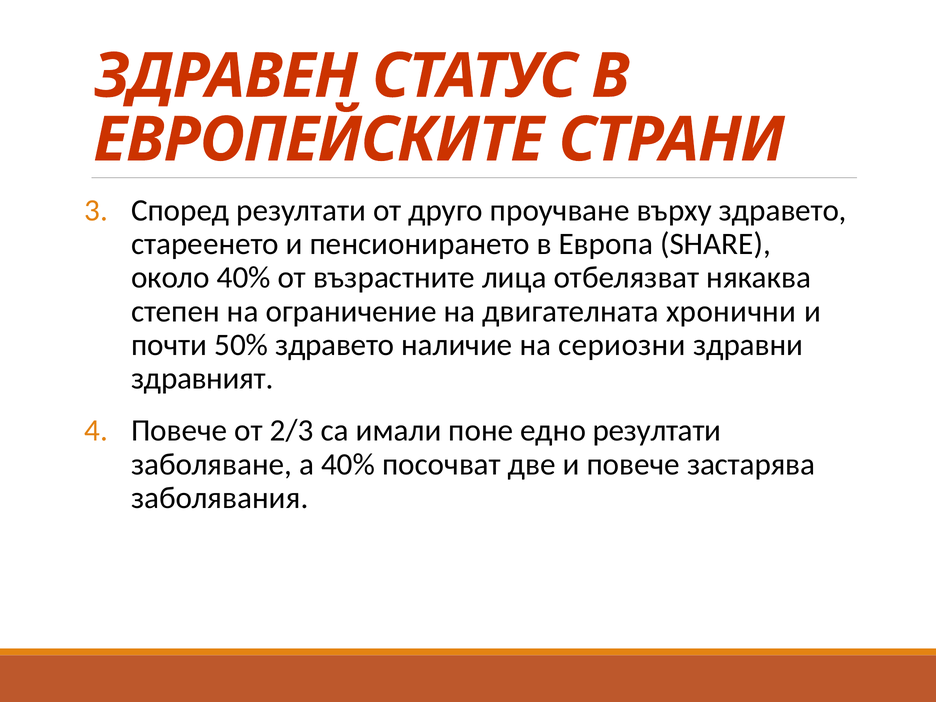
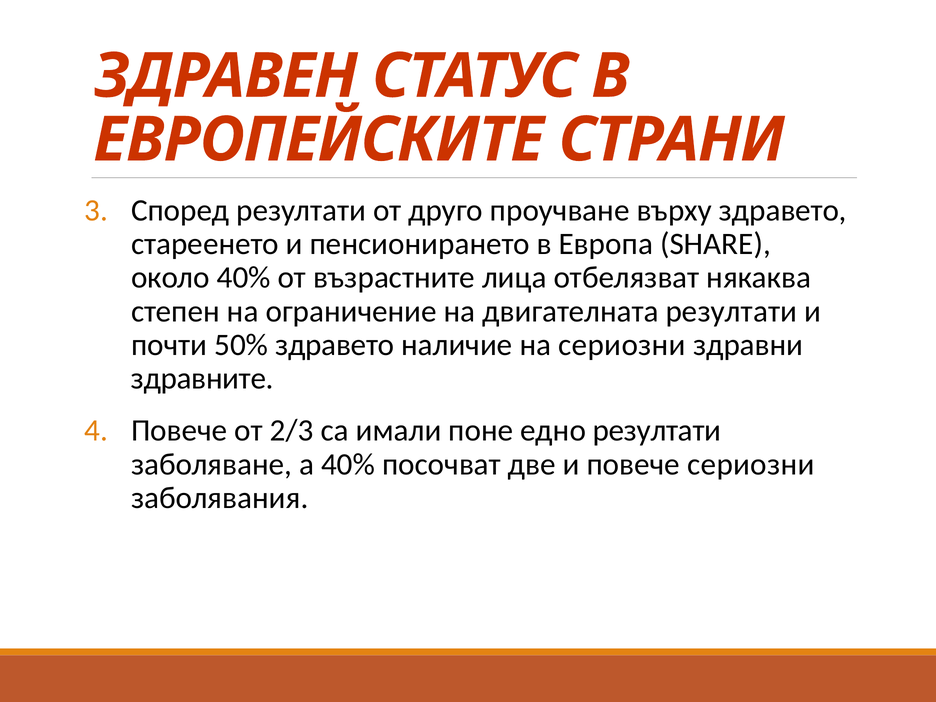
двигателната хронични: хронични -> резултати
здравният: здравният -> здравните
повече застарява: застарява -> сериозни
